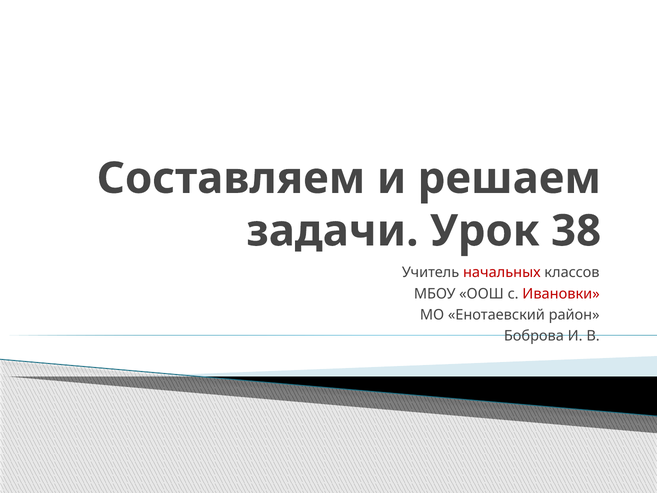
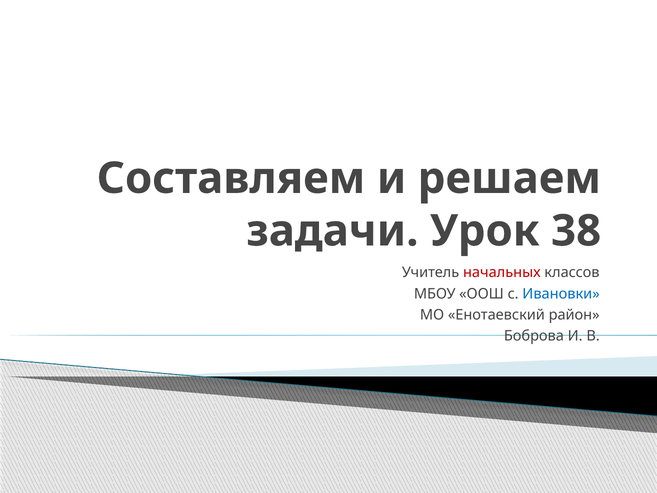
Ивановки colour: red -> blue
